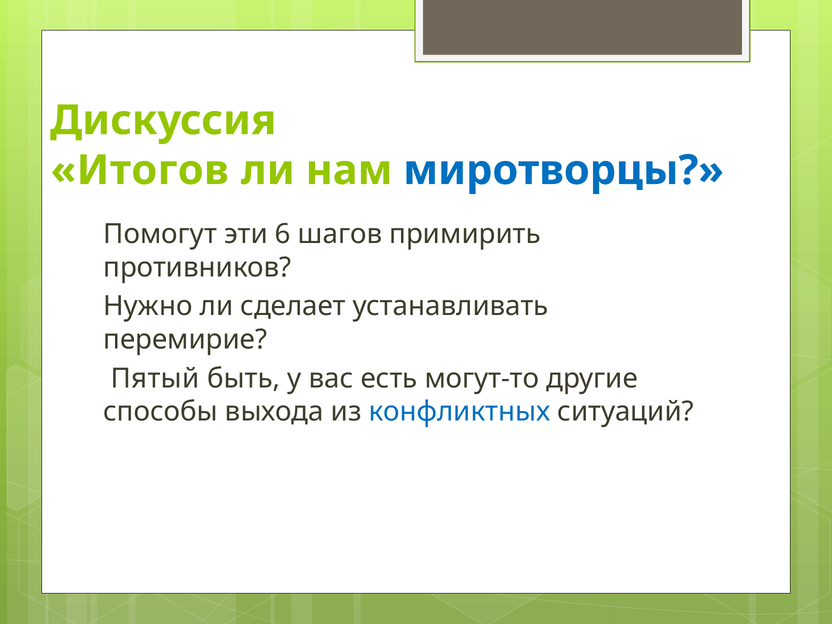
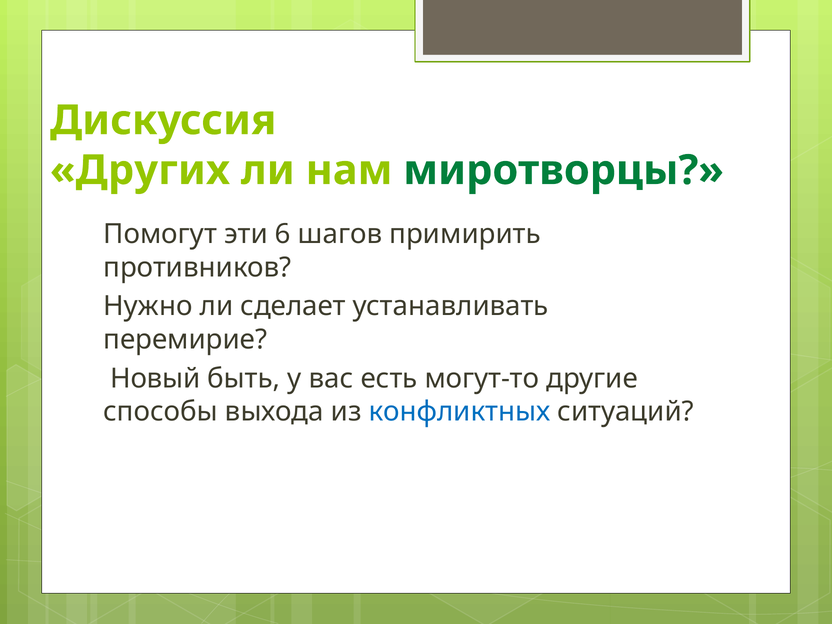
Итогов: Итогов -> Других
миротворцы colour: blue -> green
Пятый: Пятый -> Новый
